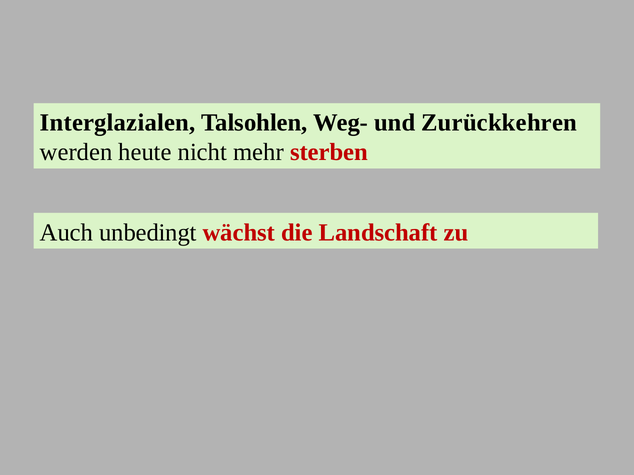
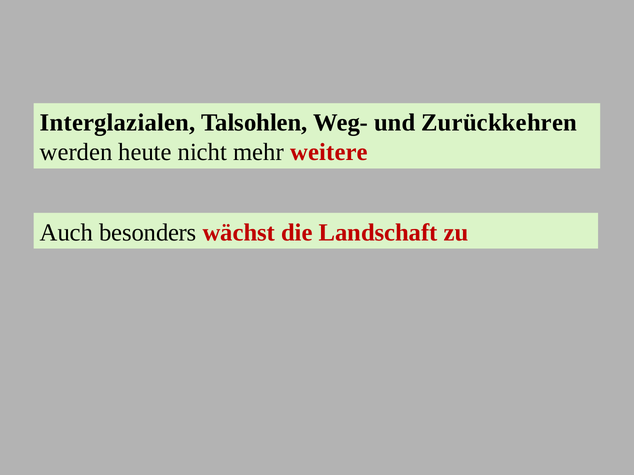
sterben: sterben -> weitere
unbedingt: unbedingt -> besonders
